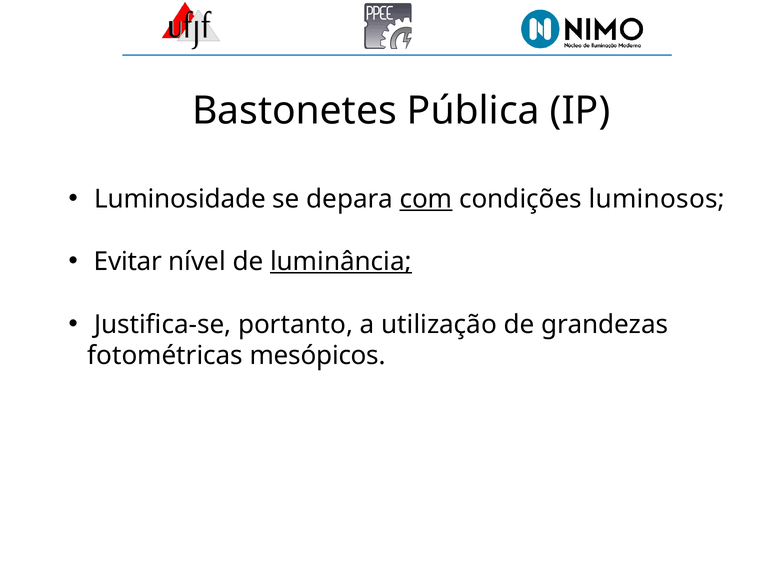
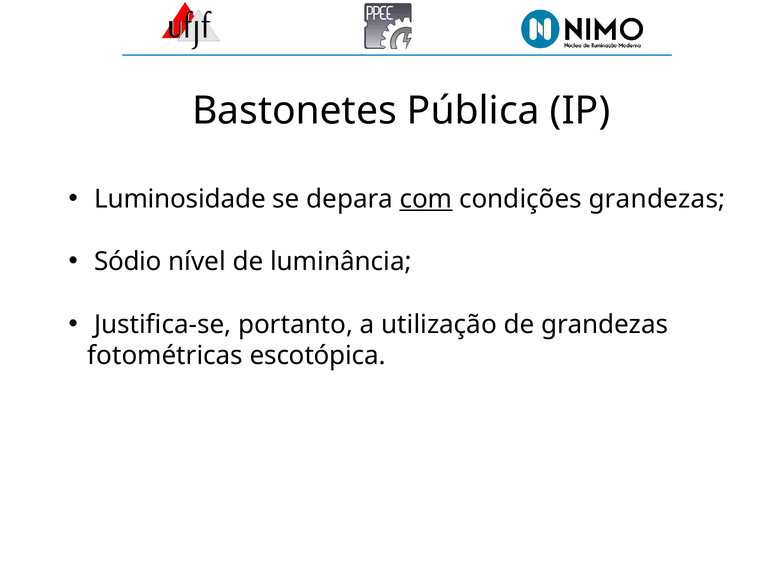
condições luminosos: luminosos -> grandezas
Evitar: Evitar -> Sódio
luminância underline: present -> none
mesópicos: mesópicos -> escotópica
